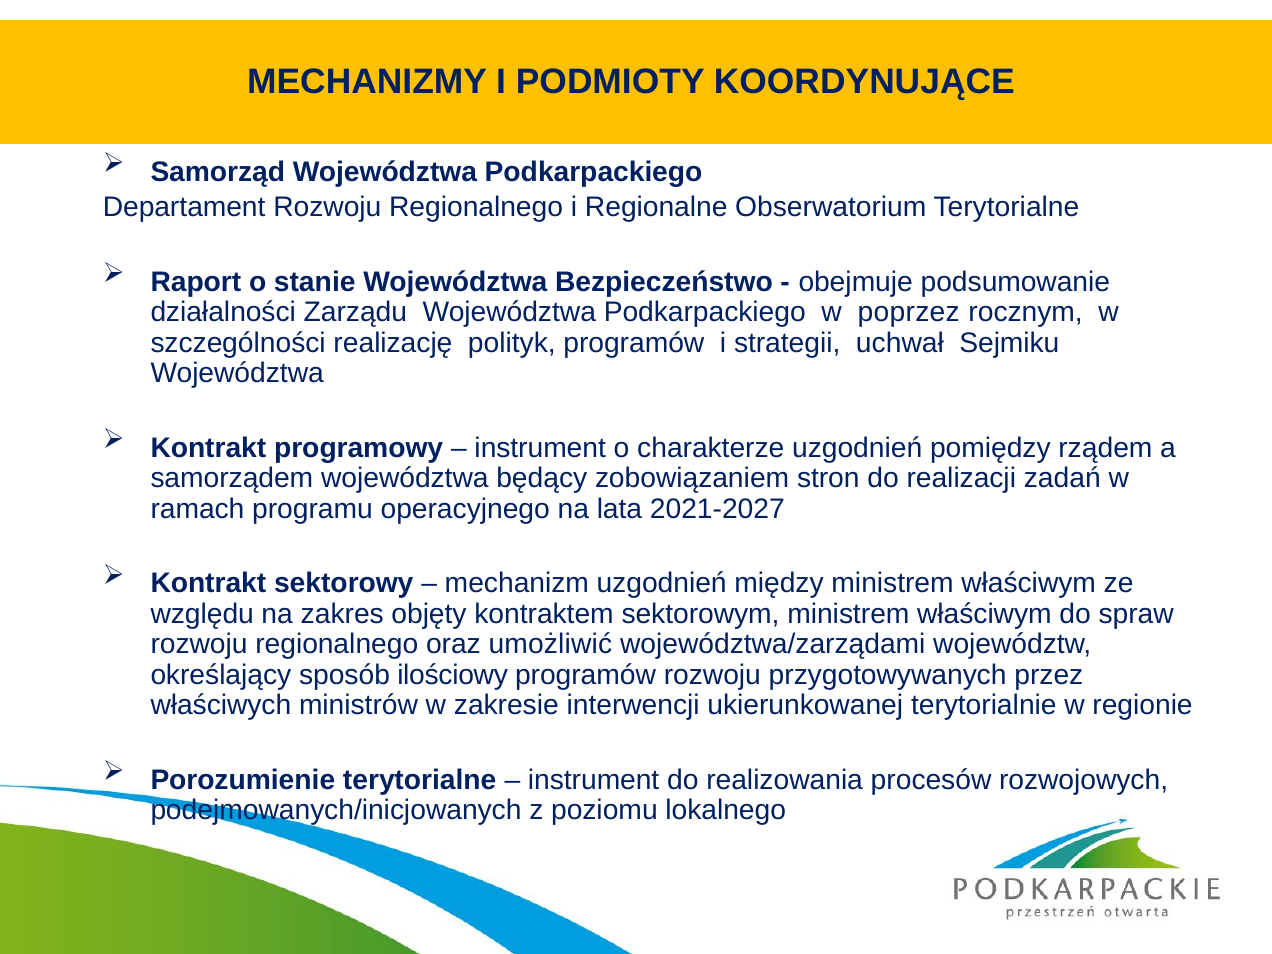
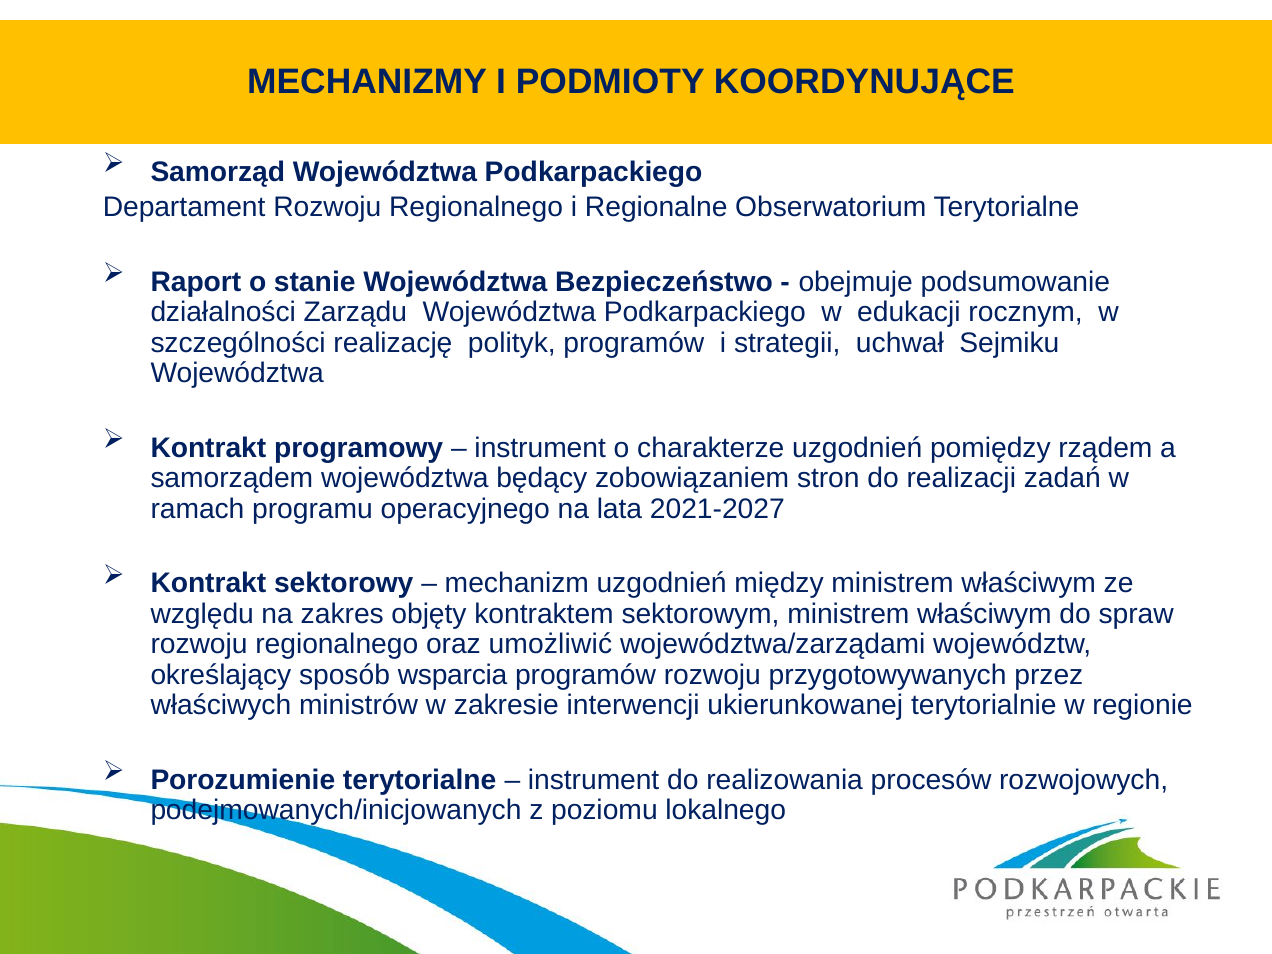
poprzez: poprzez -> edukacji
ilościowy: ilościowy -> wsparcia
